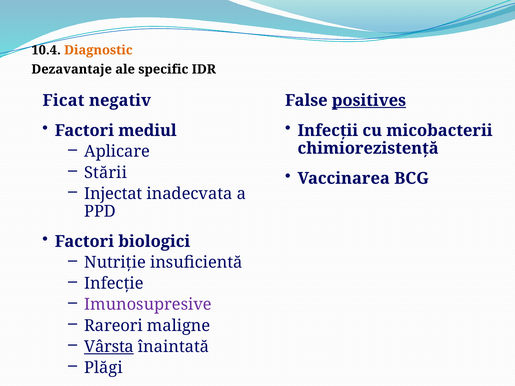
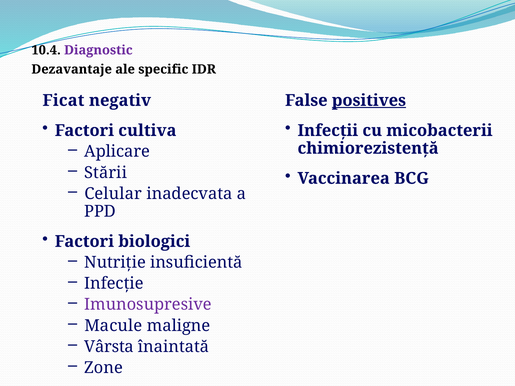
Diagnostic colour: orange -> purple
mediul: mediul -> cultiva
Injectat: Injectat -> Celular
Rareori: Rareori -> Macule
Vârsta underline: present -> none
Plăgi: Plăgi -> Zone
